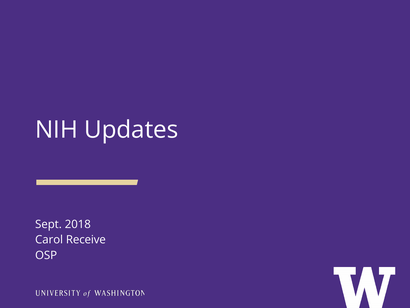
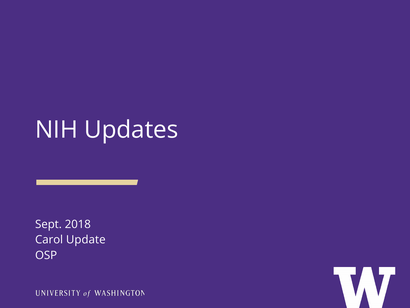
Receive: Receive -> Update
